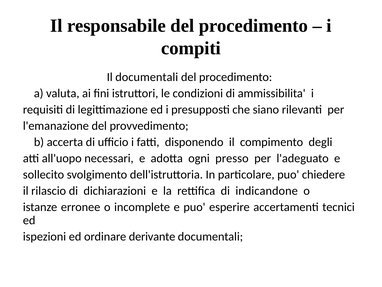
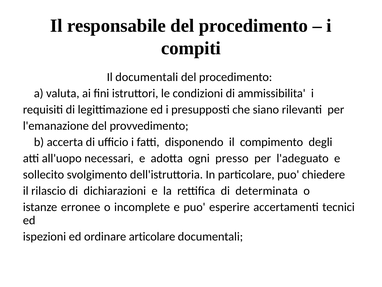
indicandone: indicandone -> determinata
derivante: derivante -> articolare
